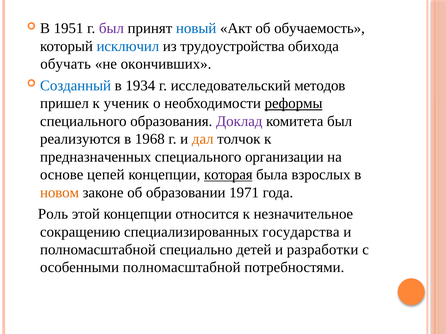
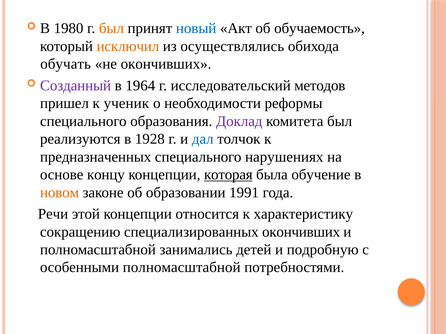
1951: 1951 -> 1980
был at (111, 28) colour: purple -> orange
исключил colour: blue -> orange
трудоустройства: трудоустройства -> осуществлялись
Созданный colour: blue -> purple
1934: 1934 -> 1964
реформы underline: present -> none
1968: 1968 -> 1928
дал colour: orange -> blue
организации: организации -> нарушениях
цепей: цепей -> концу
взрослых: взрослых -> обучение
1971: 1971 -> 1991
Роль: Роль -> Речи
незначительное: незначительное -> характеристику
специализированных государства: государства -> окончивших
специально: специально -> занимались
разработки: разработки -> подробную
